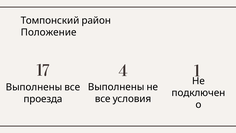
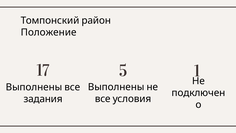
4: 4 -> 5
проезда: проезда -> задания
